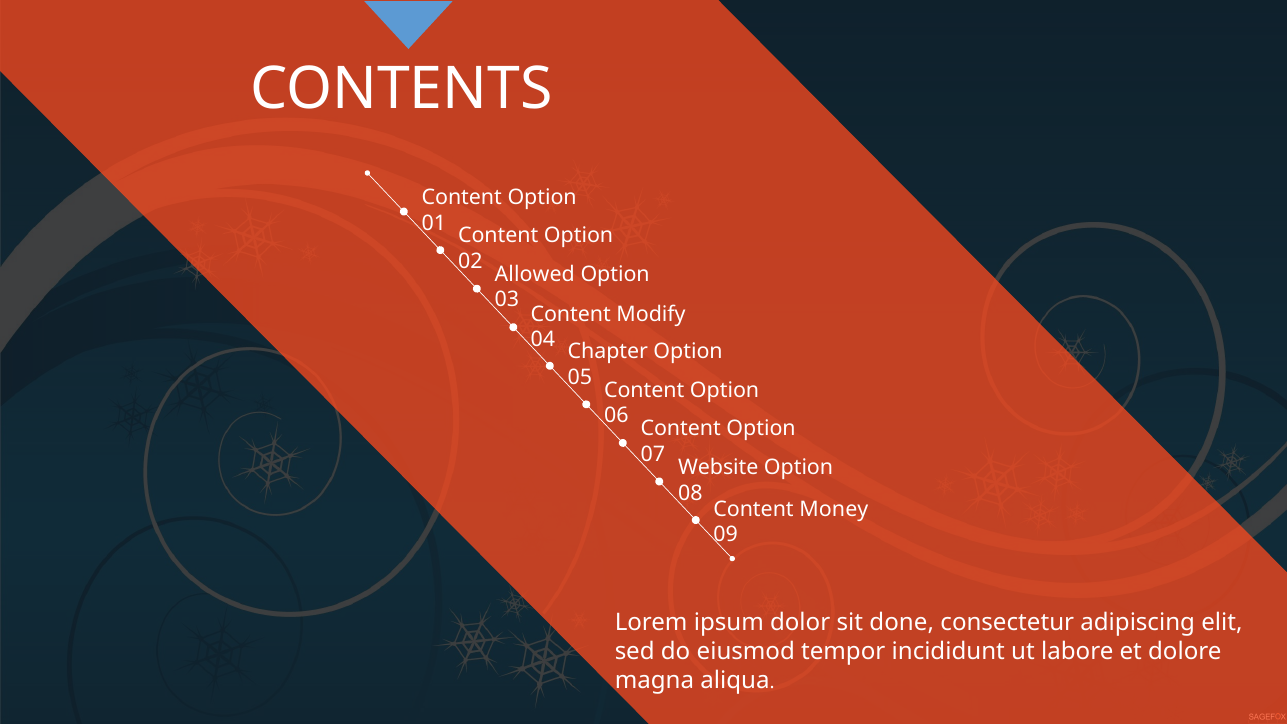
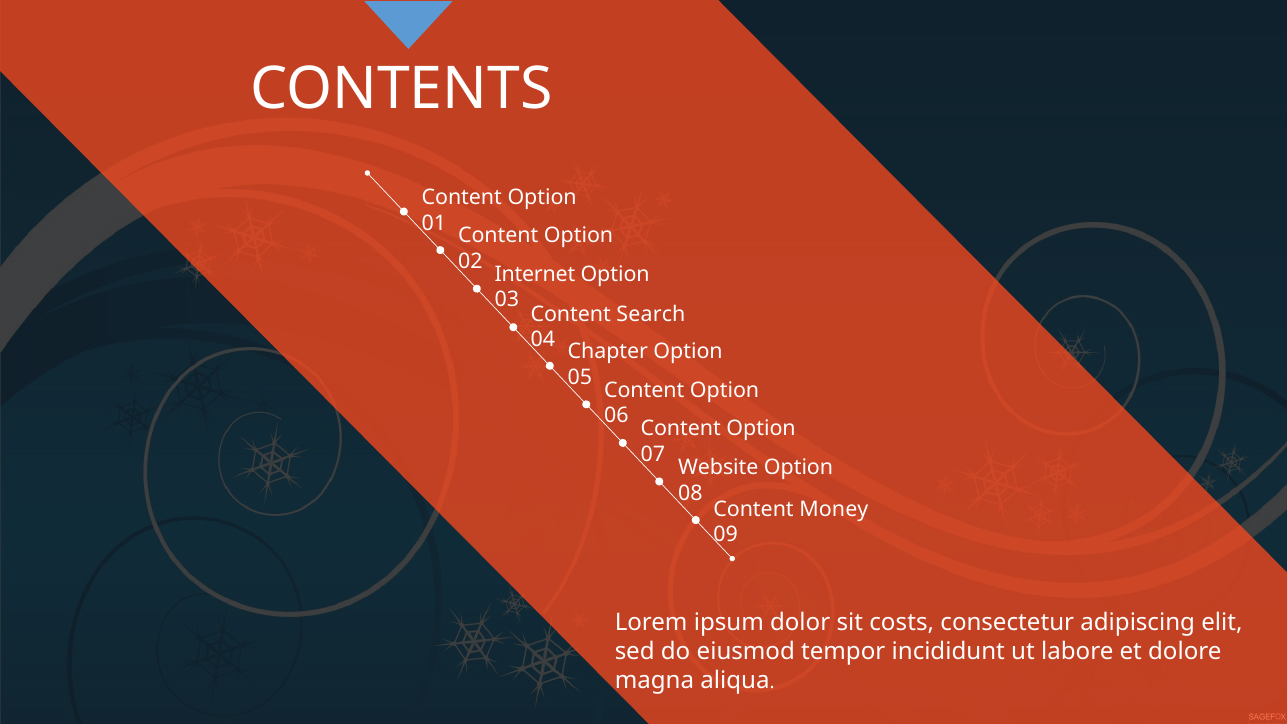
Allowed: Allowed -> Internet
Modify: Modify -> Search
done: done -> costs
